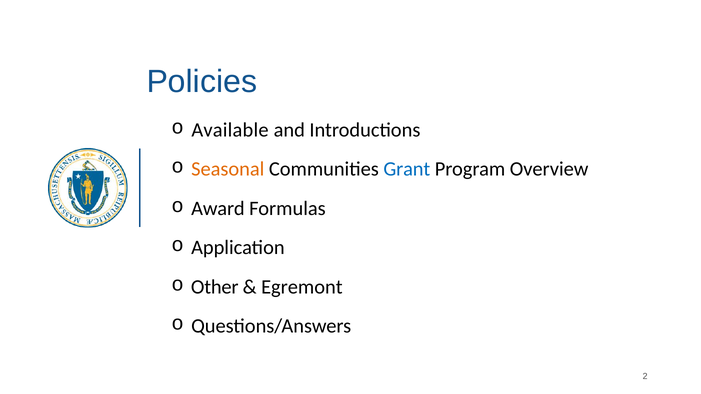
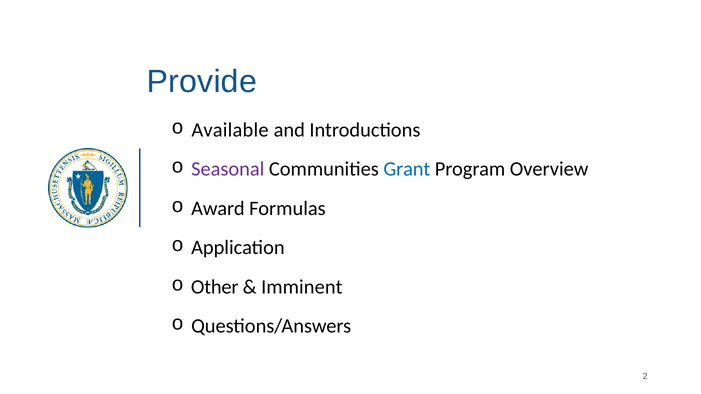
Policies: Policies -> Provide
Seasonal colour: orange -> purple
Egremont: Egremont -> Imminent
